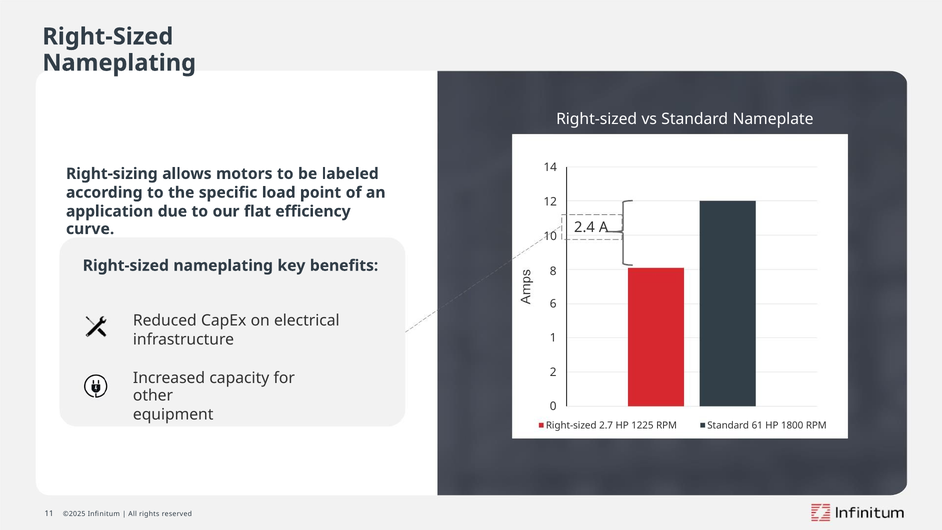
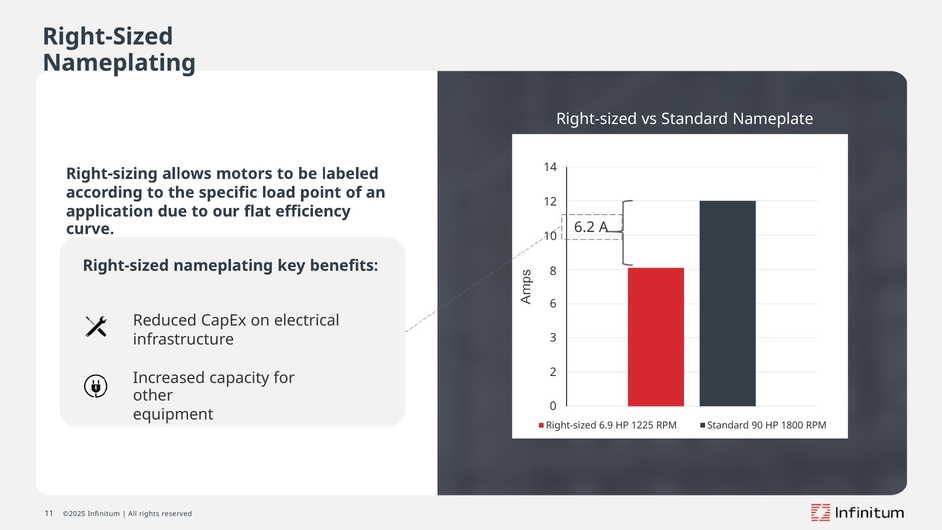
2.4: 2.4 -> 6.2
1: 1 -> 3
2.7: 2.7 -> 6.9
61: 61 -> 90
